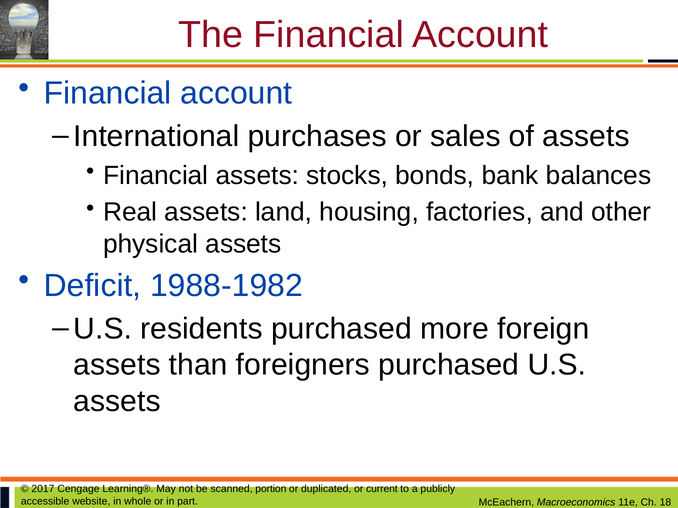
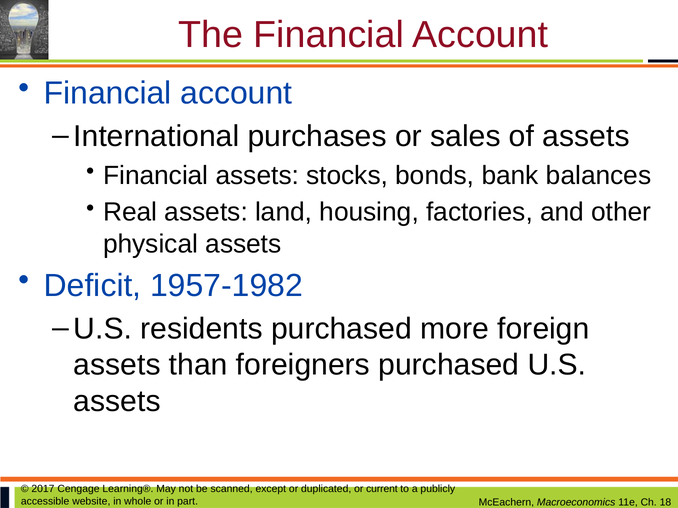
1988-1982: 1988-1982 -> 1957-1982
portion: portion -> except
